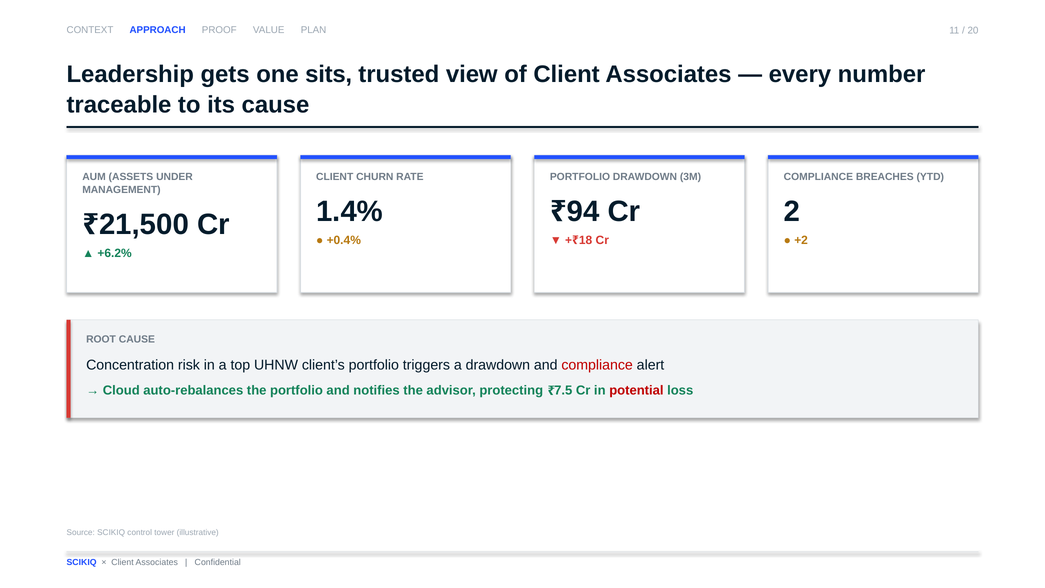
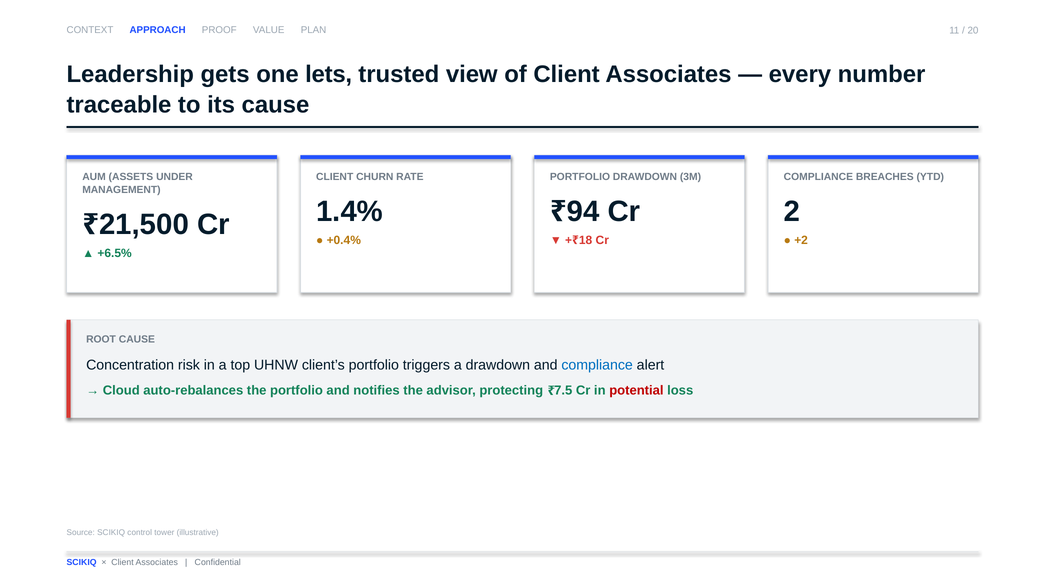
sits: sits -> lets
+6.2%: +6.2% -> +6.5%
compliance at (597, 365) colour: red -> blue
